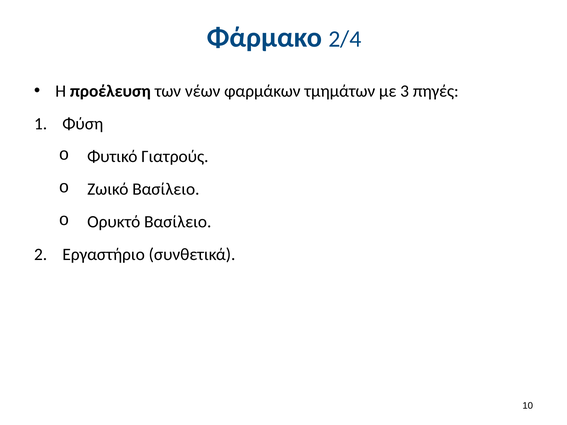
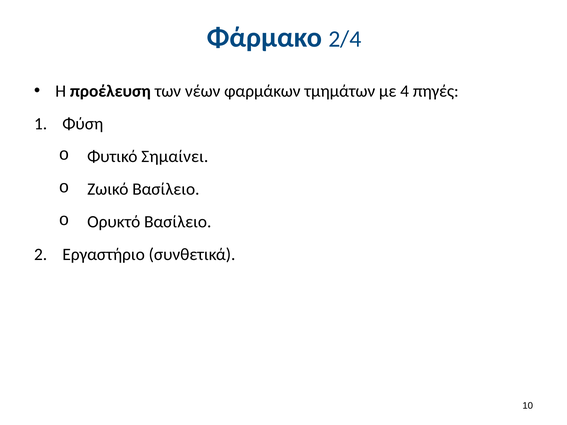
3: 3 -> 4
Γιατρούς: Γιατρούς -> Σημαίνει
